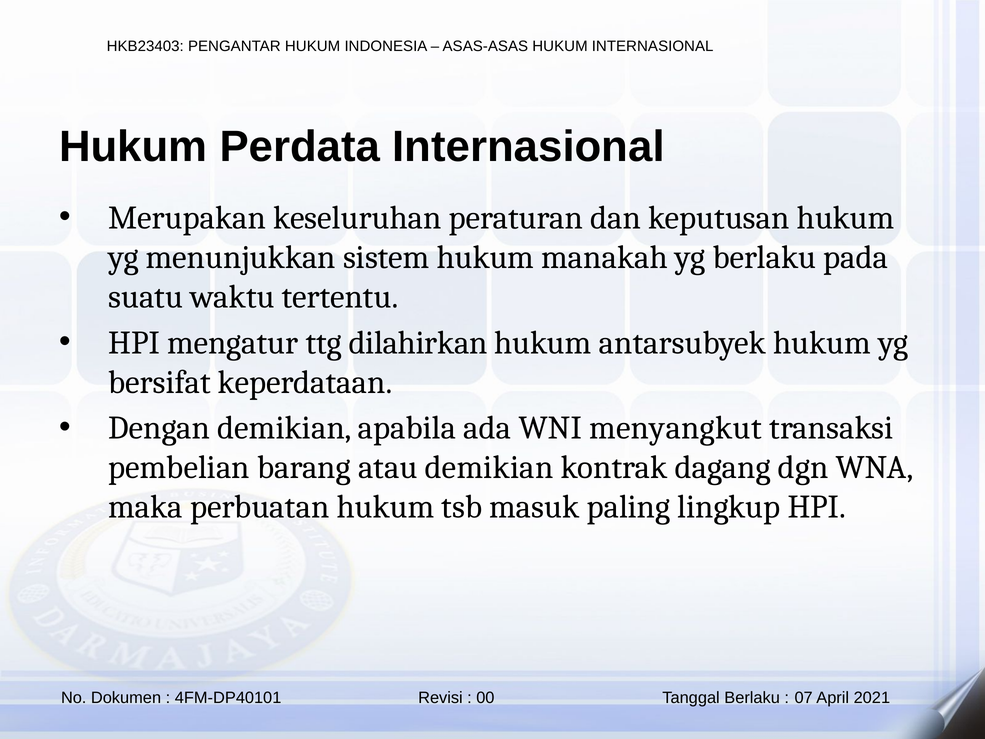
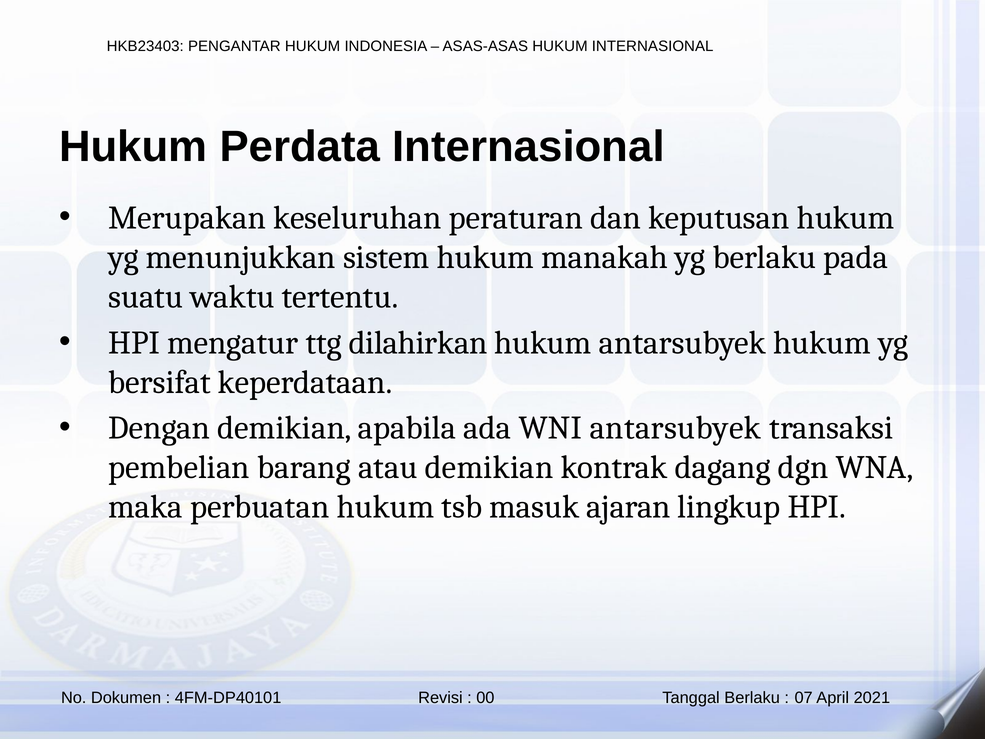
WNI menyangkut: menyangkut -> antarsubyek
paling: paling -> ajaran
